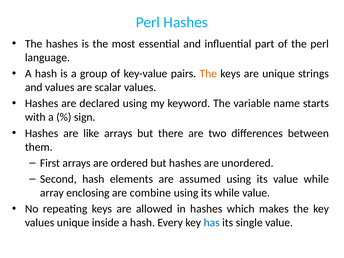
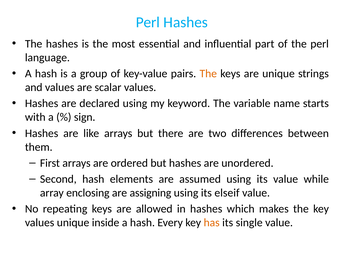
combine: combine -> assigning
its while: while -> elseif
has colour: blue -> orange
